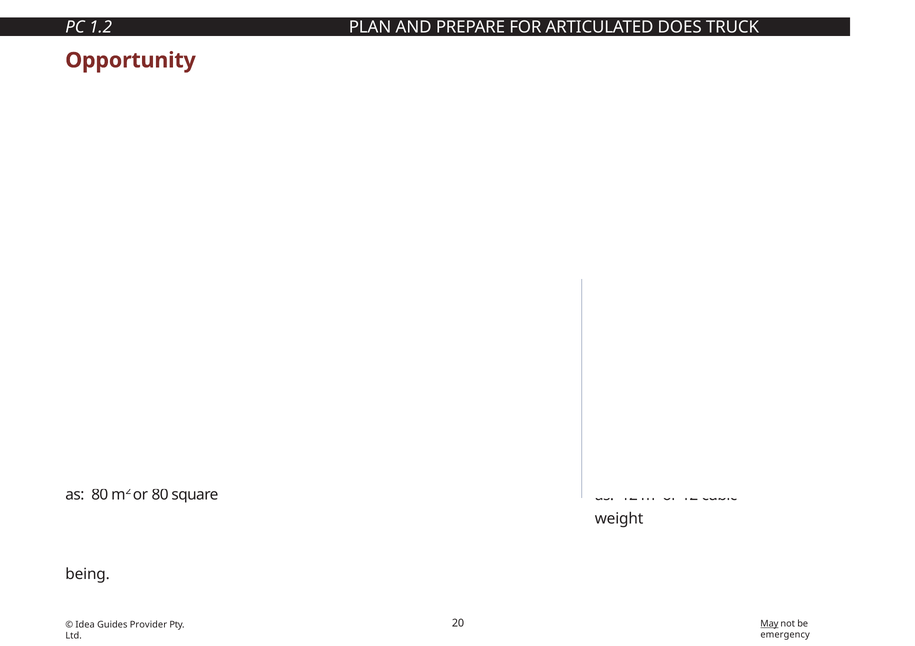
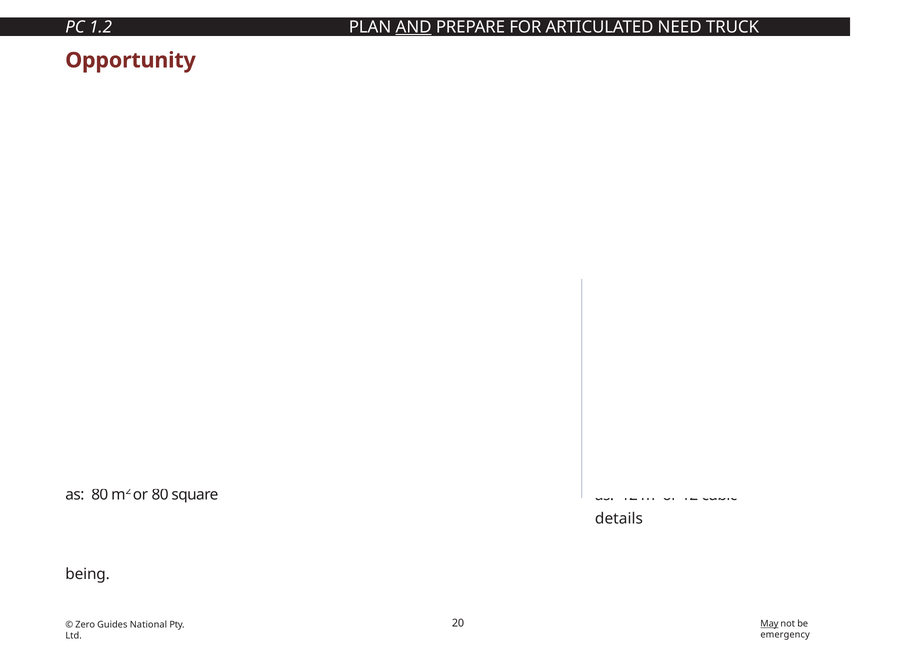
AND underline: none -> present
ARTICULATED DOES: DOES -> NEED
weight: weight -> details
Idea: Idea -> Zero
Provider: Provider -> National
